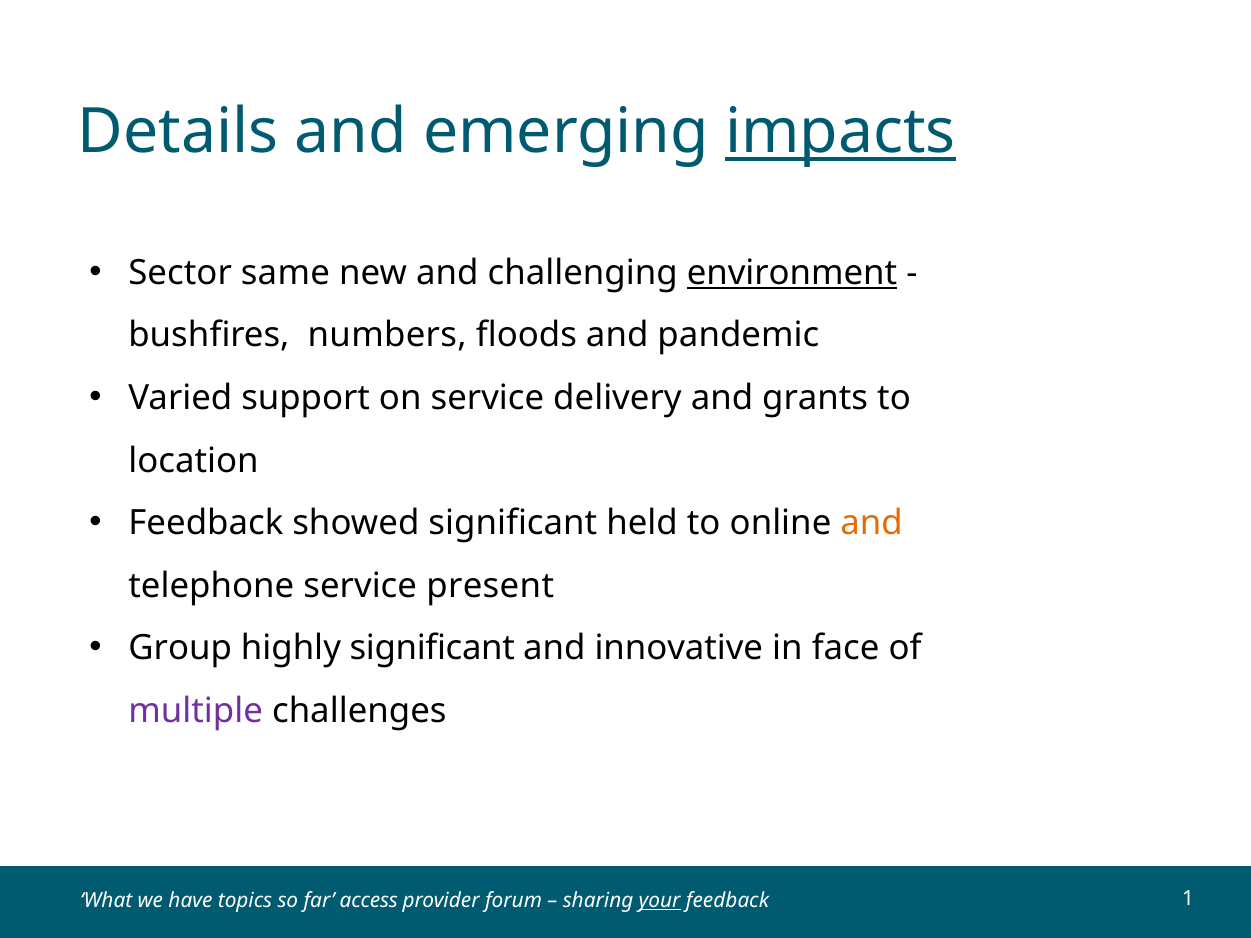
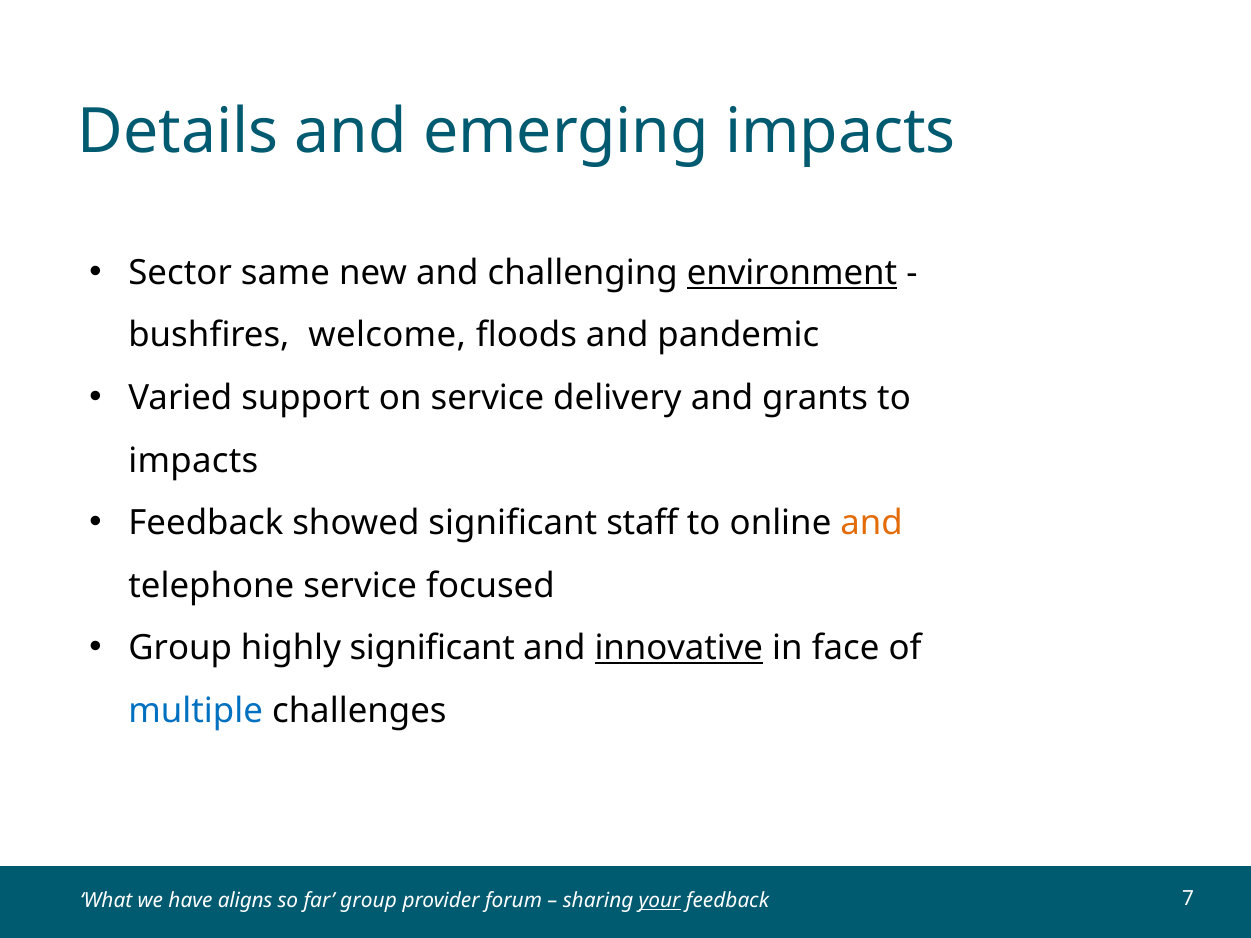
impacts at (841, 132) underline: present -> none
numbers: numbers -> welcome
location at (194, 461): location -> impacts
held: held -> staff
present: present -> focused
innovative underline: none -> present
multiple colour: purple -> blue
topics: topics -> aligns
far access: access -> group
1: 1 -> 7
